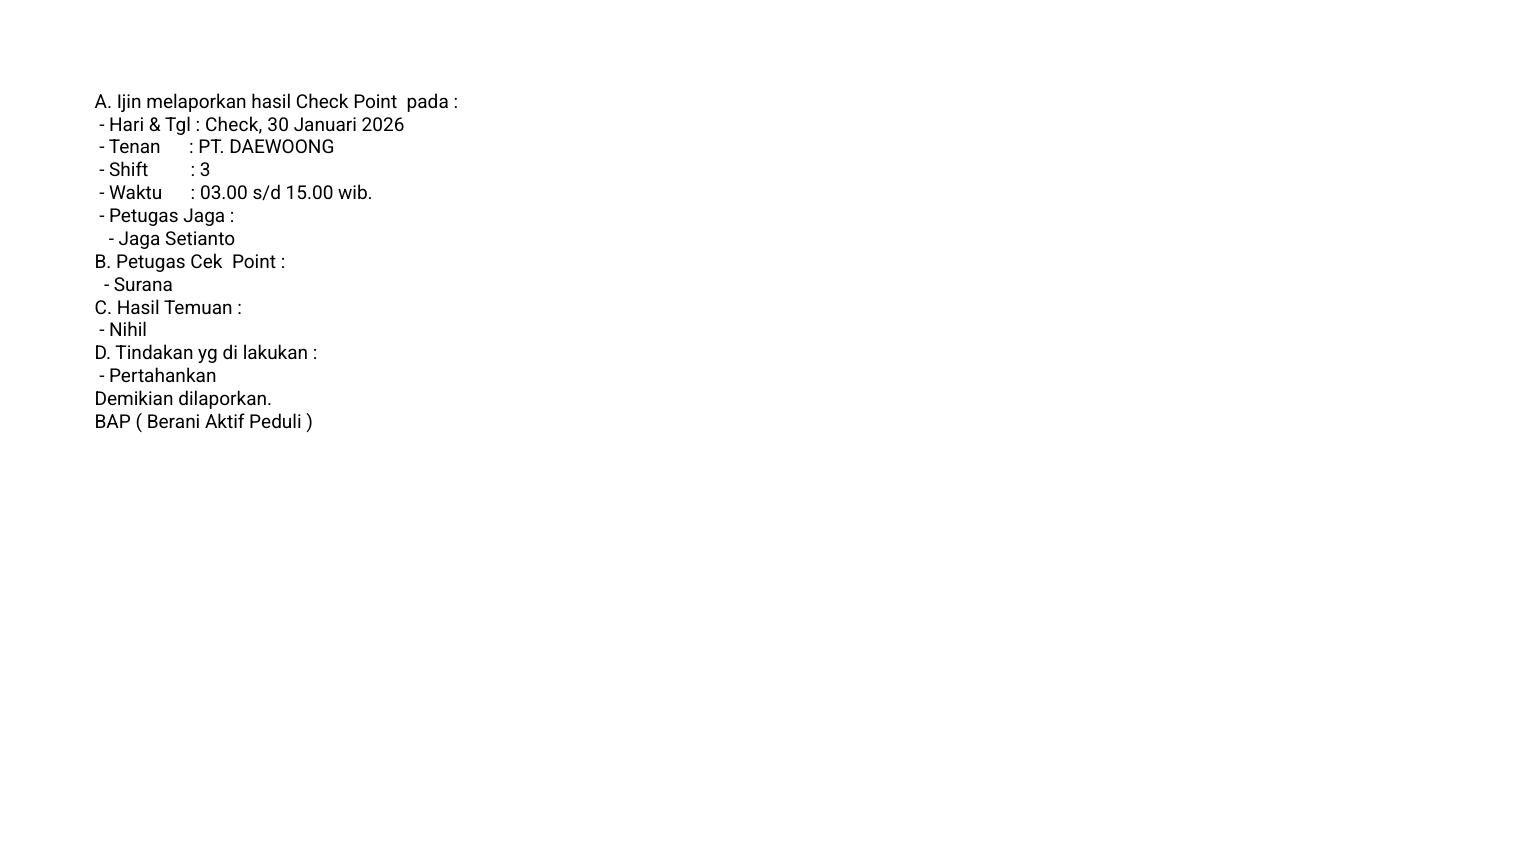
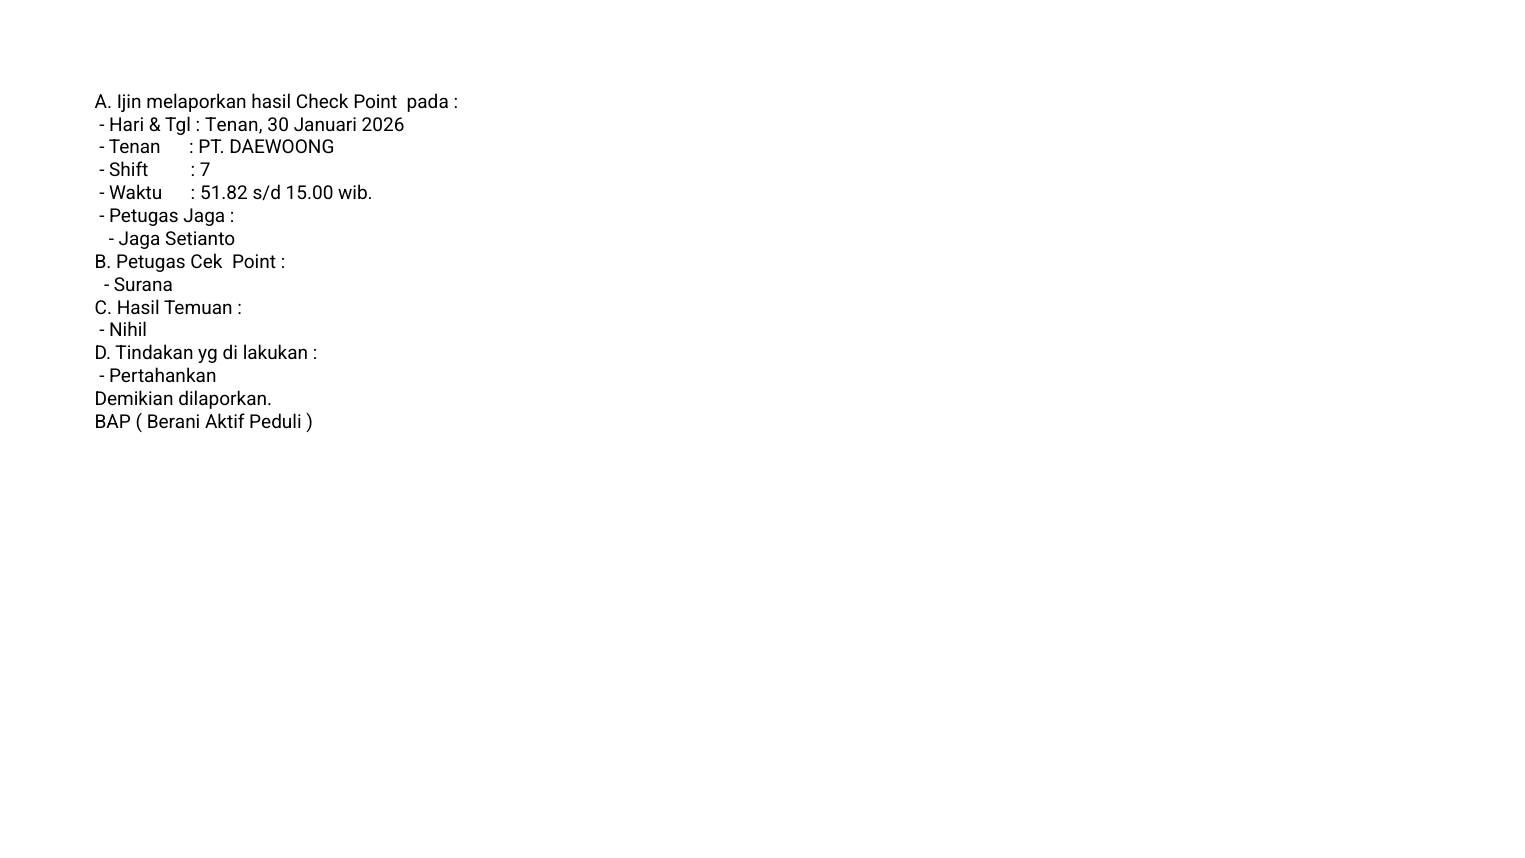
Check at (234, 125): Check -> Tenan
3: 3 -> 7
03.00: 03.00 -> 51.82
